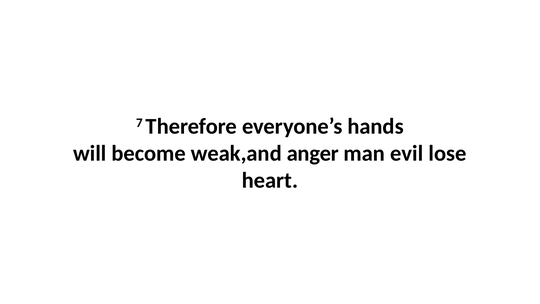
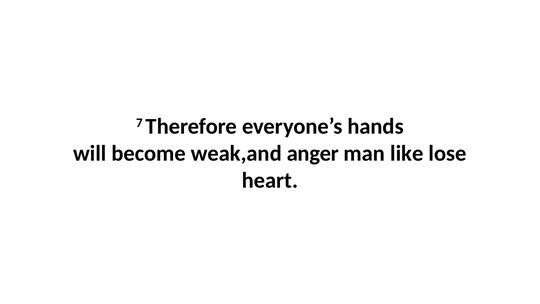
evil: evil -> like
